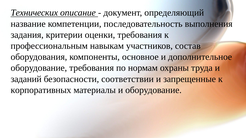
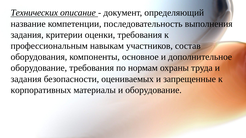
заданий at (26, 79): заданий -> задания
соответствии: соответствии -> оцениваемых
